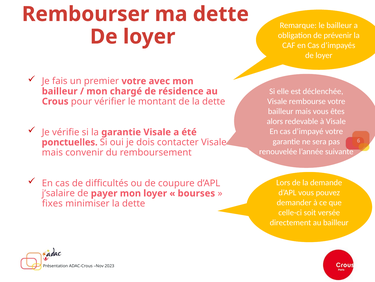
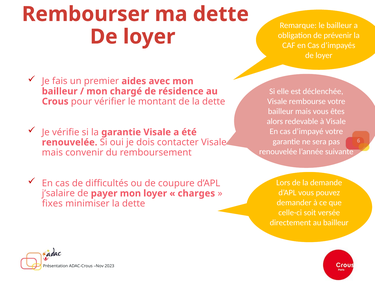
premier votre: votre -> aides
ponctuelles at (70, 142): ponctuelles -> renouvelée
bourses: bourses -> charges
